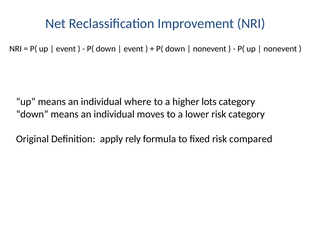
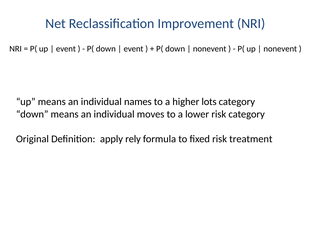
where: where -> names
compared: compared -> treatment
